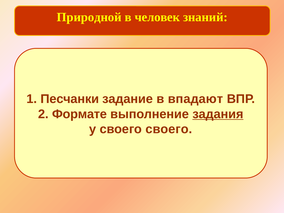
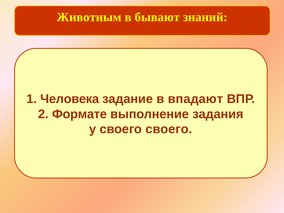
Природной: Природной -> Животным
человек: человек -> бывают
Песчанки: Песчанки -> Человека
задания underline: present -> none
